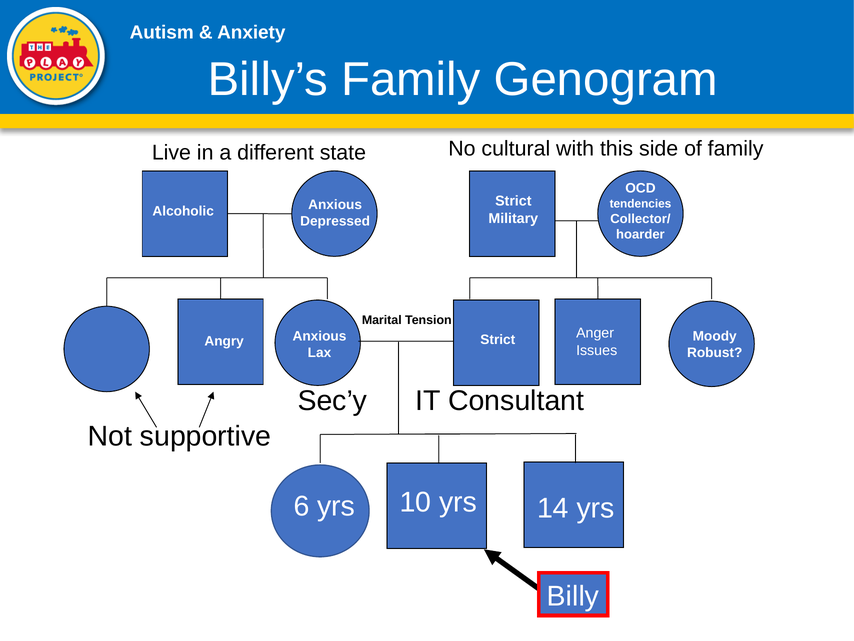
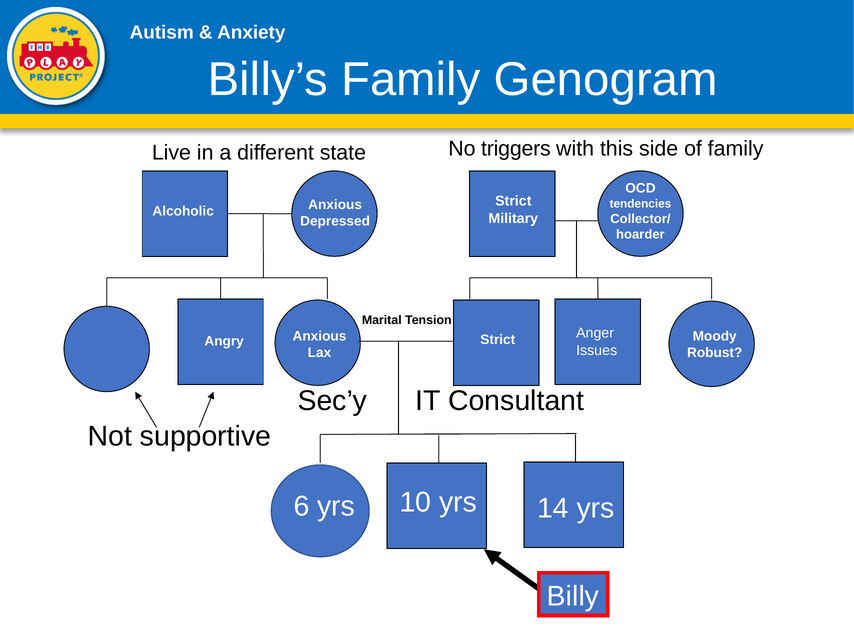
cultural: cultural -> triggers
